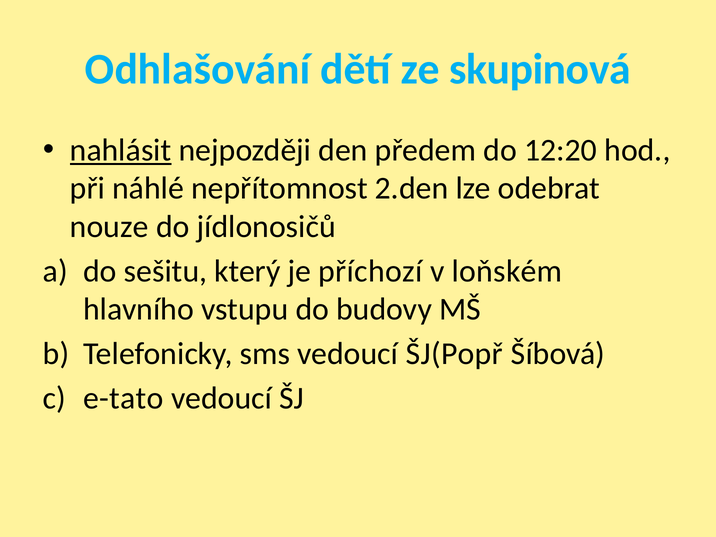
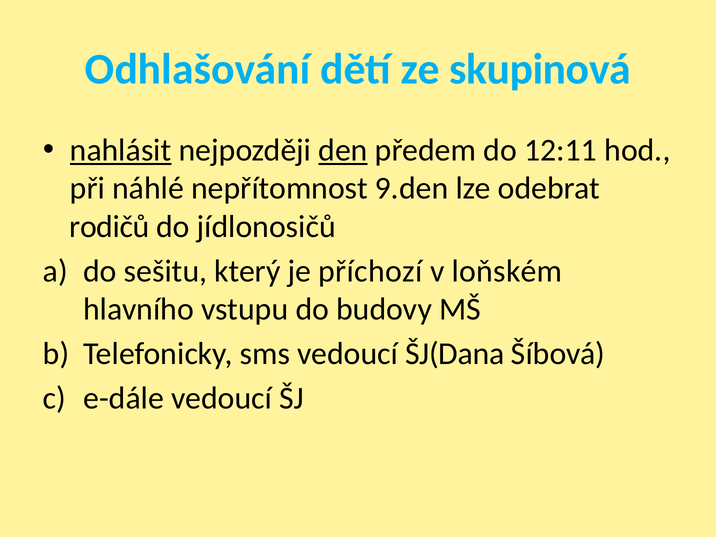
den underline: none -> present
12:20: 12:20 -> 12:11
2.den: 2.den -> 9.den
nouze: nouze -> rodičů
ŠJ(Popř: ŠJ(Popř -> ŠJ(Dana
e-tato: e-tato -> e-dále
